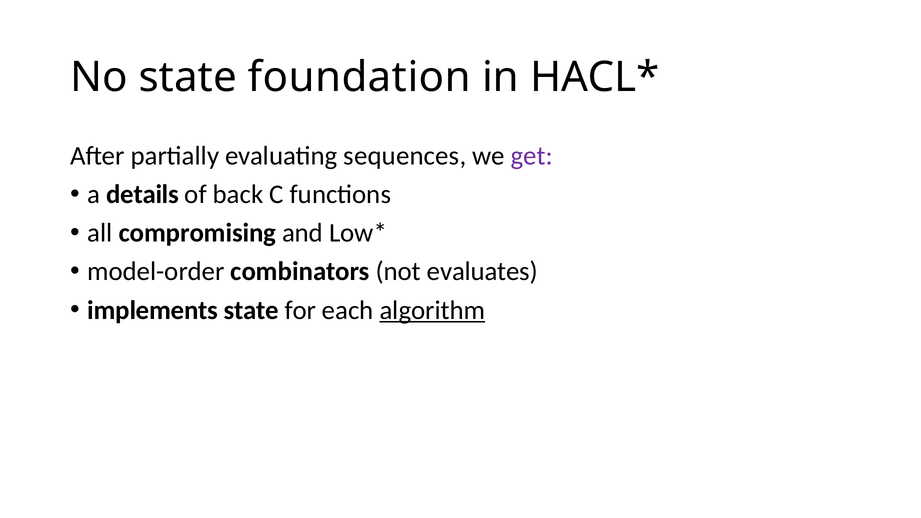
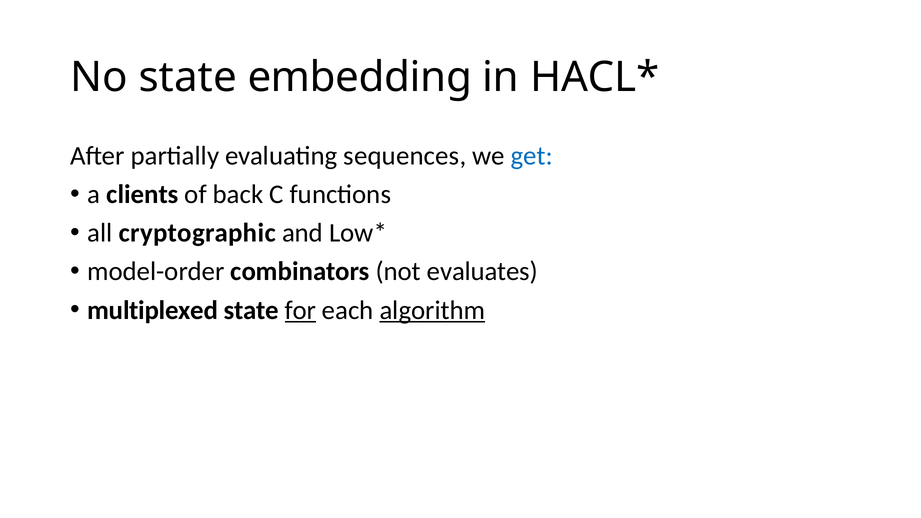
foundation: foundation -> embedding
get colour: purple -> blue
details: details -> clients
compromising: compromising -> cryptographic
implements: implements -> multiplexed
for underline: none -> present
